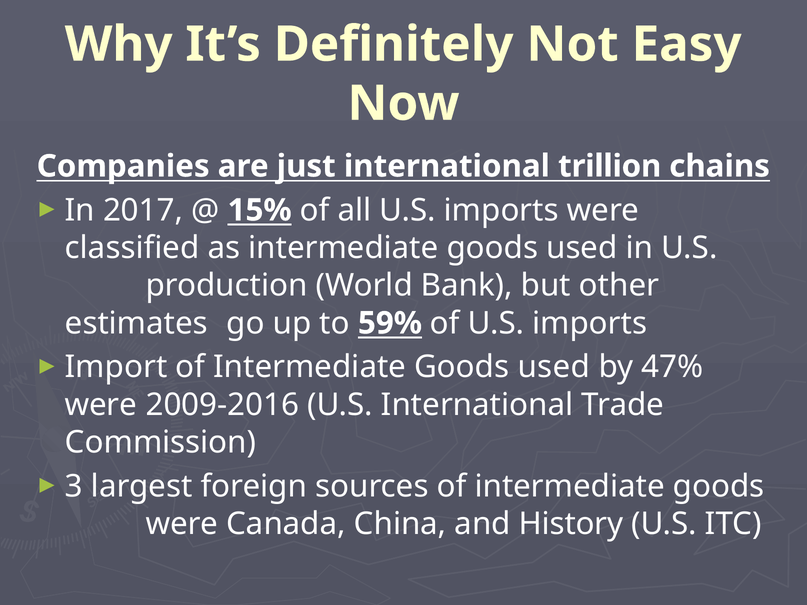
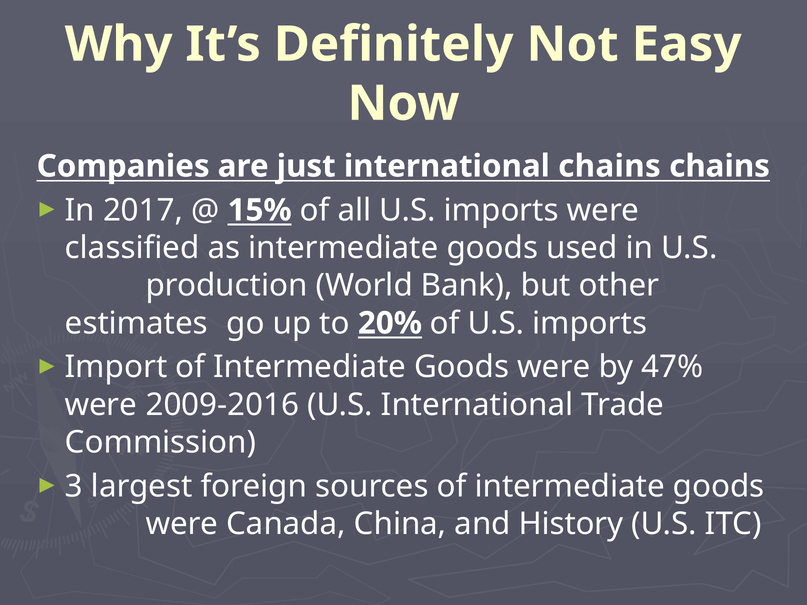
international trillion: trillion -> chains
59%: 59% -> 20%
used at (554, 367): used -> were
